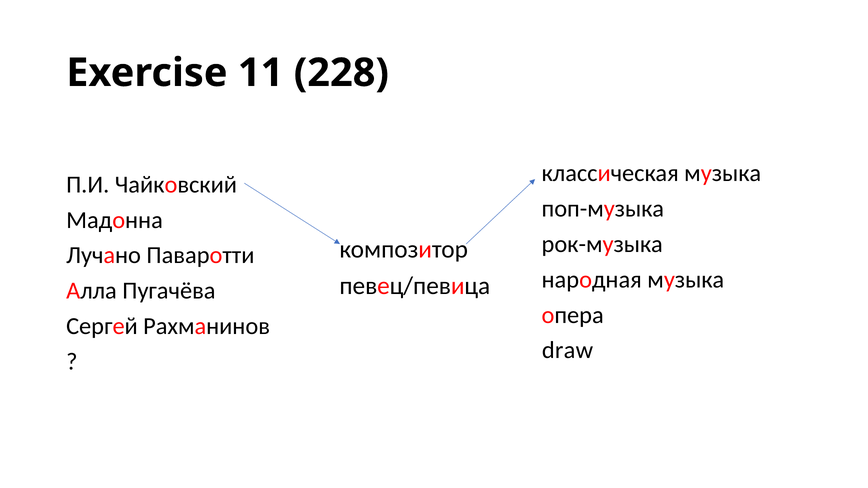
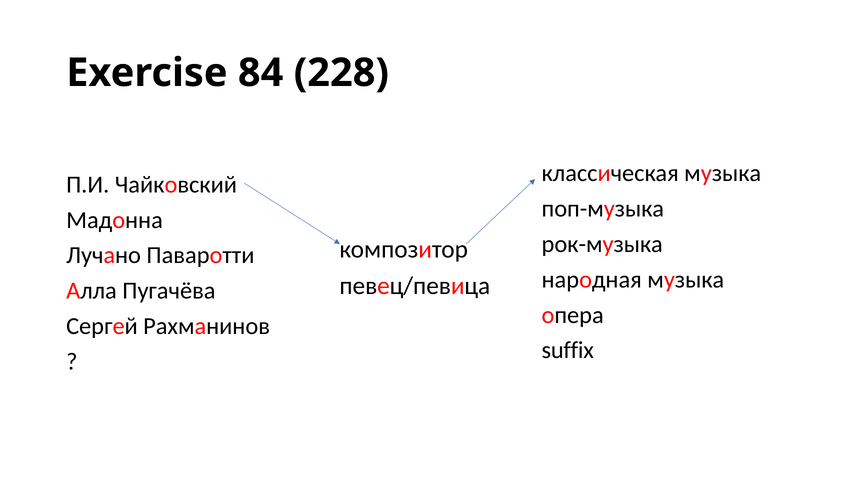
11: 11 -> 84
draw: draw -> suffix
